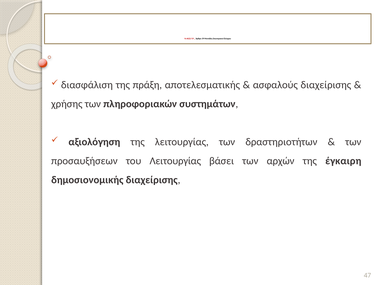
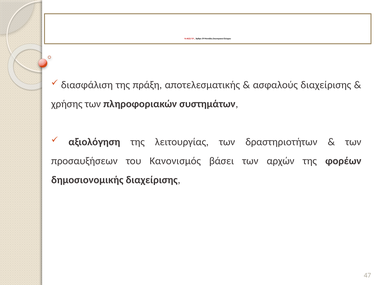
του Λειτουργίας: Λειτουργίας -> Κανονισμός
έγκαιρη: έγκαιρη -> φορέων
